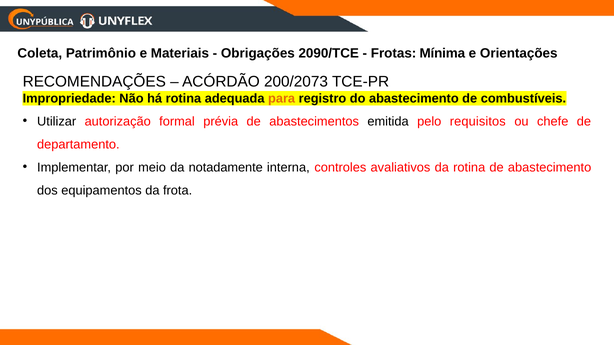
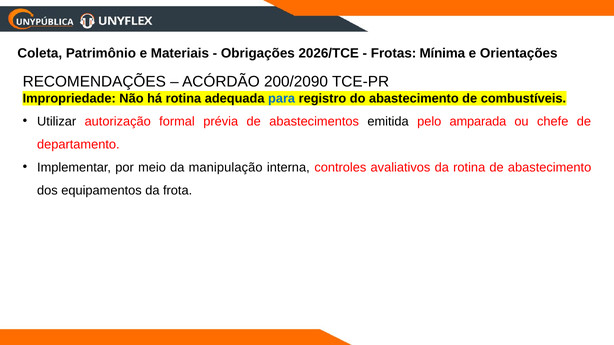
2090/TCE: 2090/TCE -> 2026/TCE
200/2073: 200/2073 -> 200/2090
para colour: orange -> blue
requisitos: requisitos -> amparada
notadamente: notadamente -> manipulação
